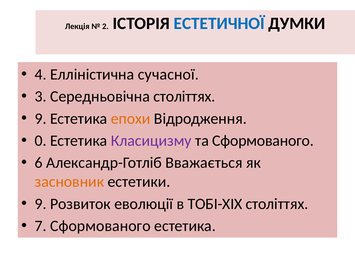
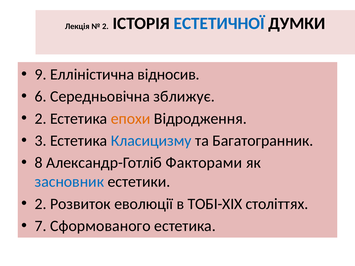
4: 4 -> 9
сучасної: сучасної -> відносив
3: 3 -> 6
Середньовічна століттях: століттях -> зближує
9 at (41, 119): 9 -> 2
0: 0 -> 3
Класицизму colour: purple -> blue
та Сформованого: Сформованого -> Багатогранник
6: 6 -> 8
Вважається: Вважається -> Факторами
засновник colour: orange -> blue
9 at (41, 204): 9 -> 2
